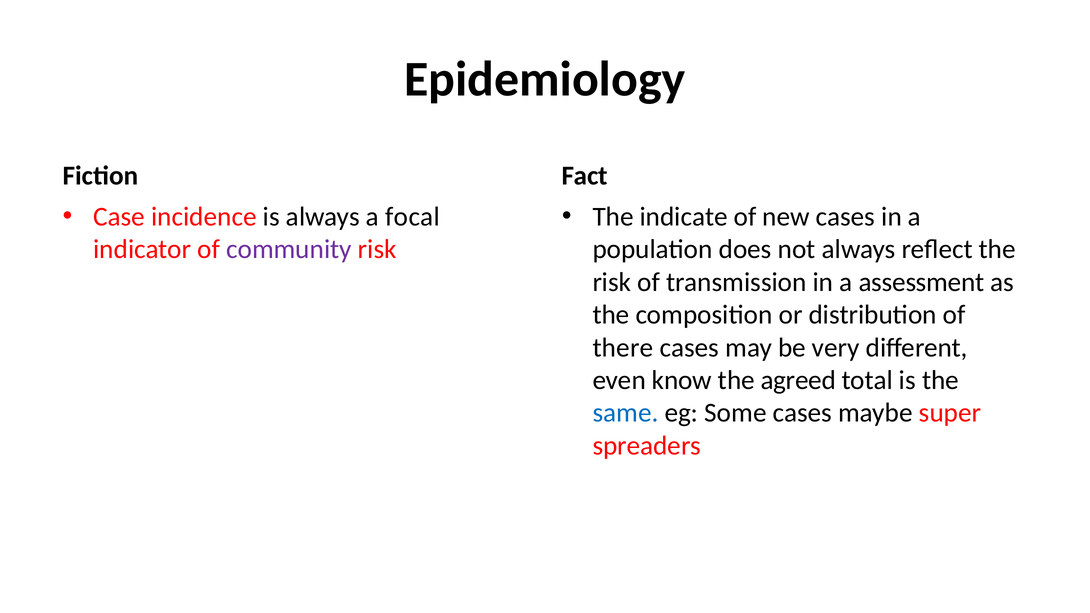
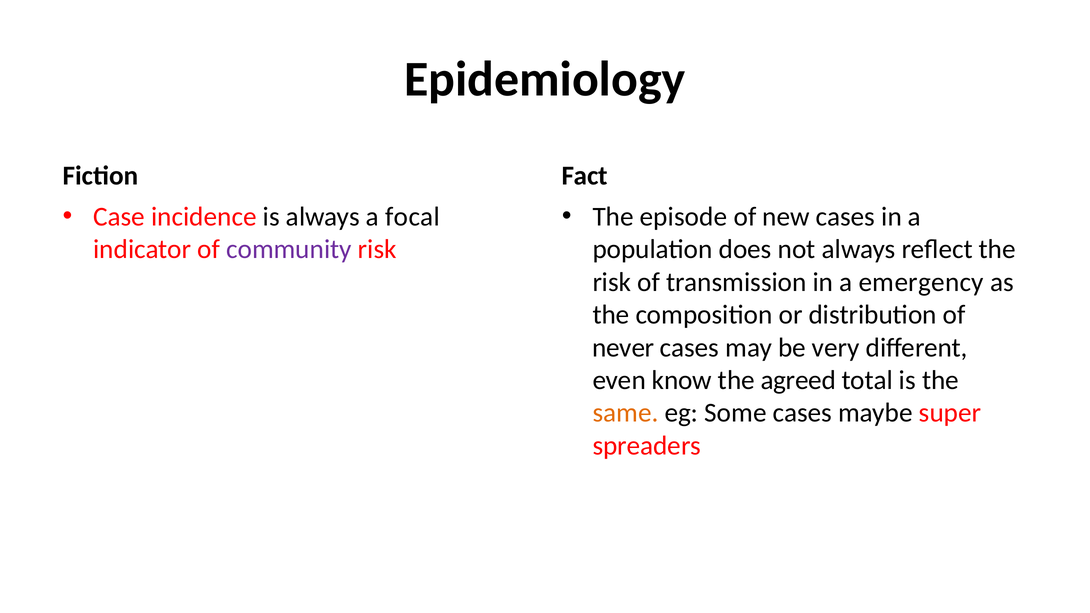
indicate: indicate -> episode
assessment: assessment -> emergency
there: there -> never
same colour: blue -> orange
